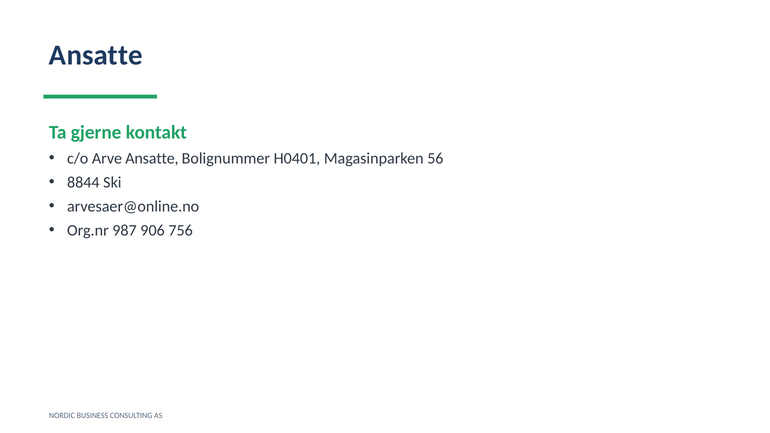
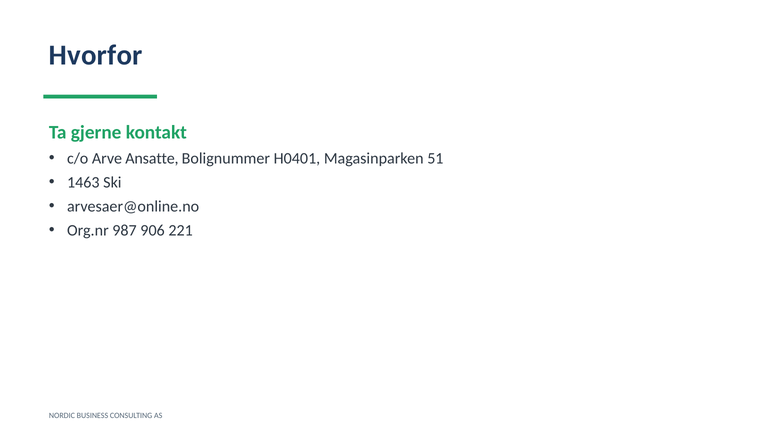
Ansatte at (96, 55): Ansatte -> Hvorfor
56: 56 -> 51
8844: 8844 -> 1463
756: 756 -> 221
